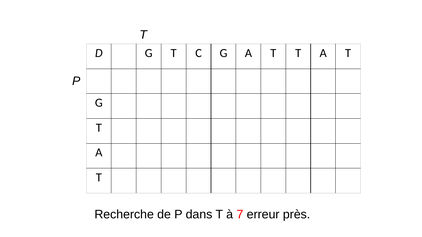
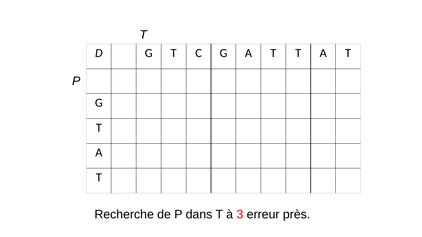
7: 7 -> 3
